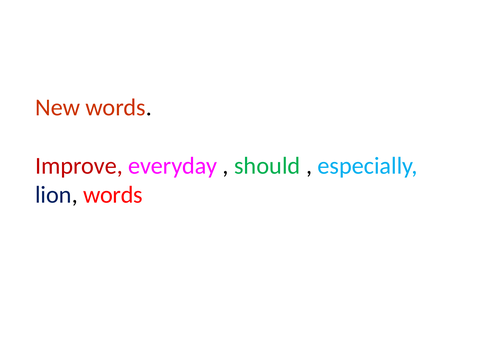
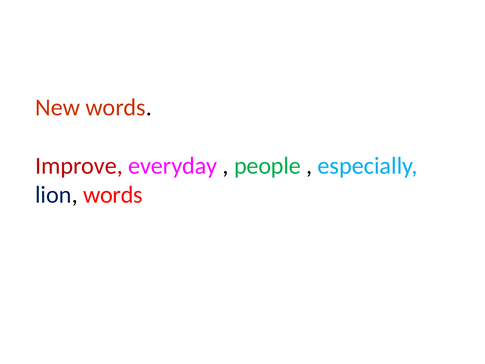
should: should -> people
